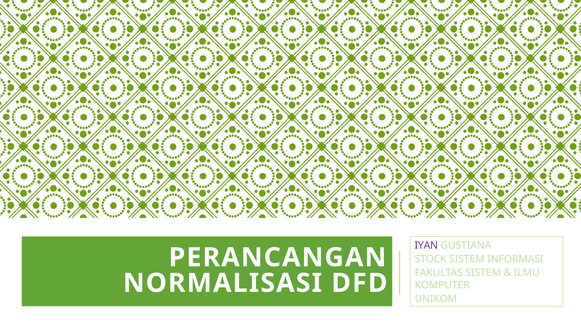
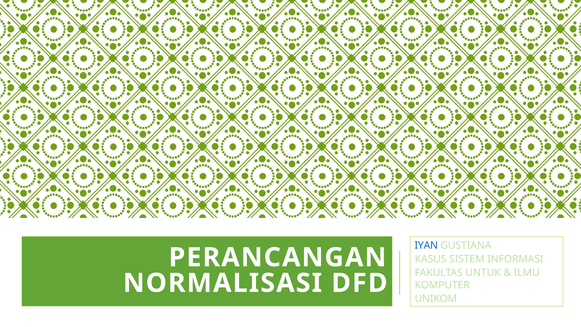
IYAN colour: purple -> blue
STOCK: STOCK -> KASUS
FAKULTAS SISTEM: SISTEM -> UNTUK
